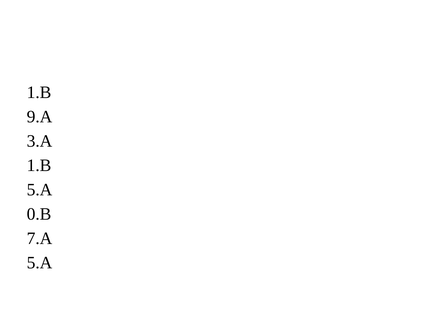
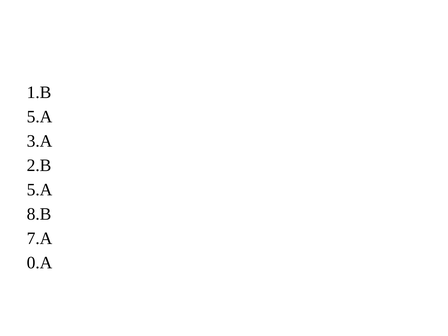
9.A at (40, 117): 9.A -> 5.A
1.B at (39, 165): 1.B -> 2.B
0.B: 0.B -> 8.B
5.A at (40, 263): 5.A -> 0.A
